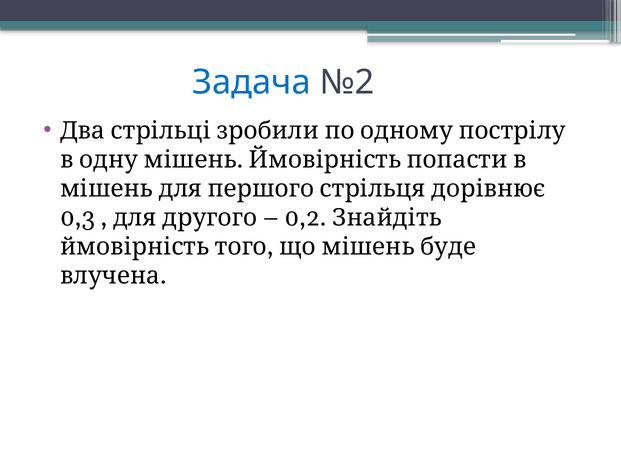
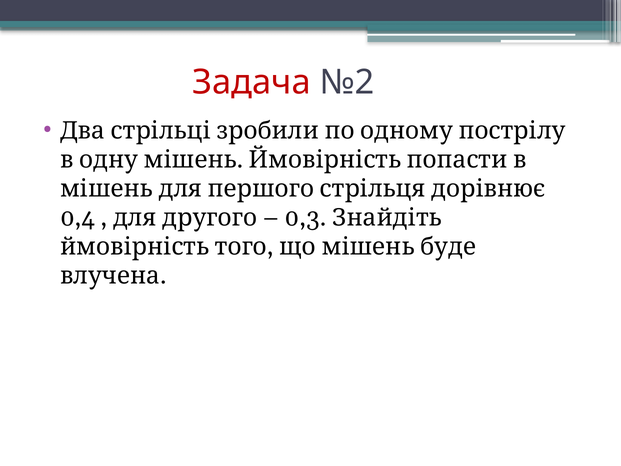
Задача colour: blue -> red
0,3: 0,3 -> 0,4
0,2: 0,2 -> 0,3
